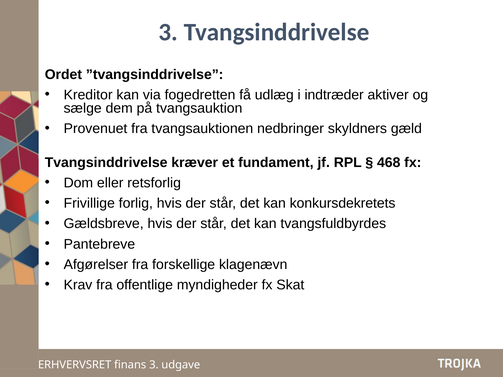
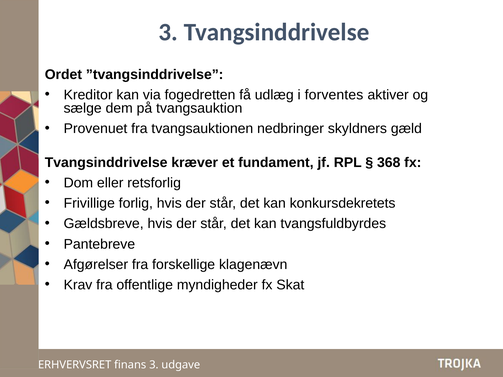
indtræder: indtræder -> forventes
468: 468 -> 368
